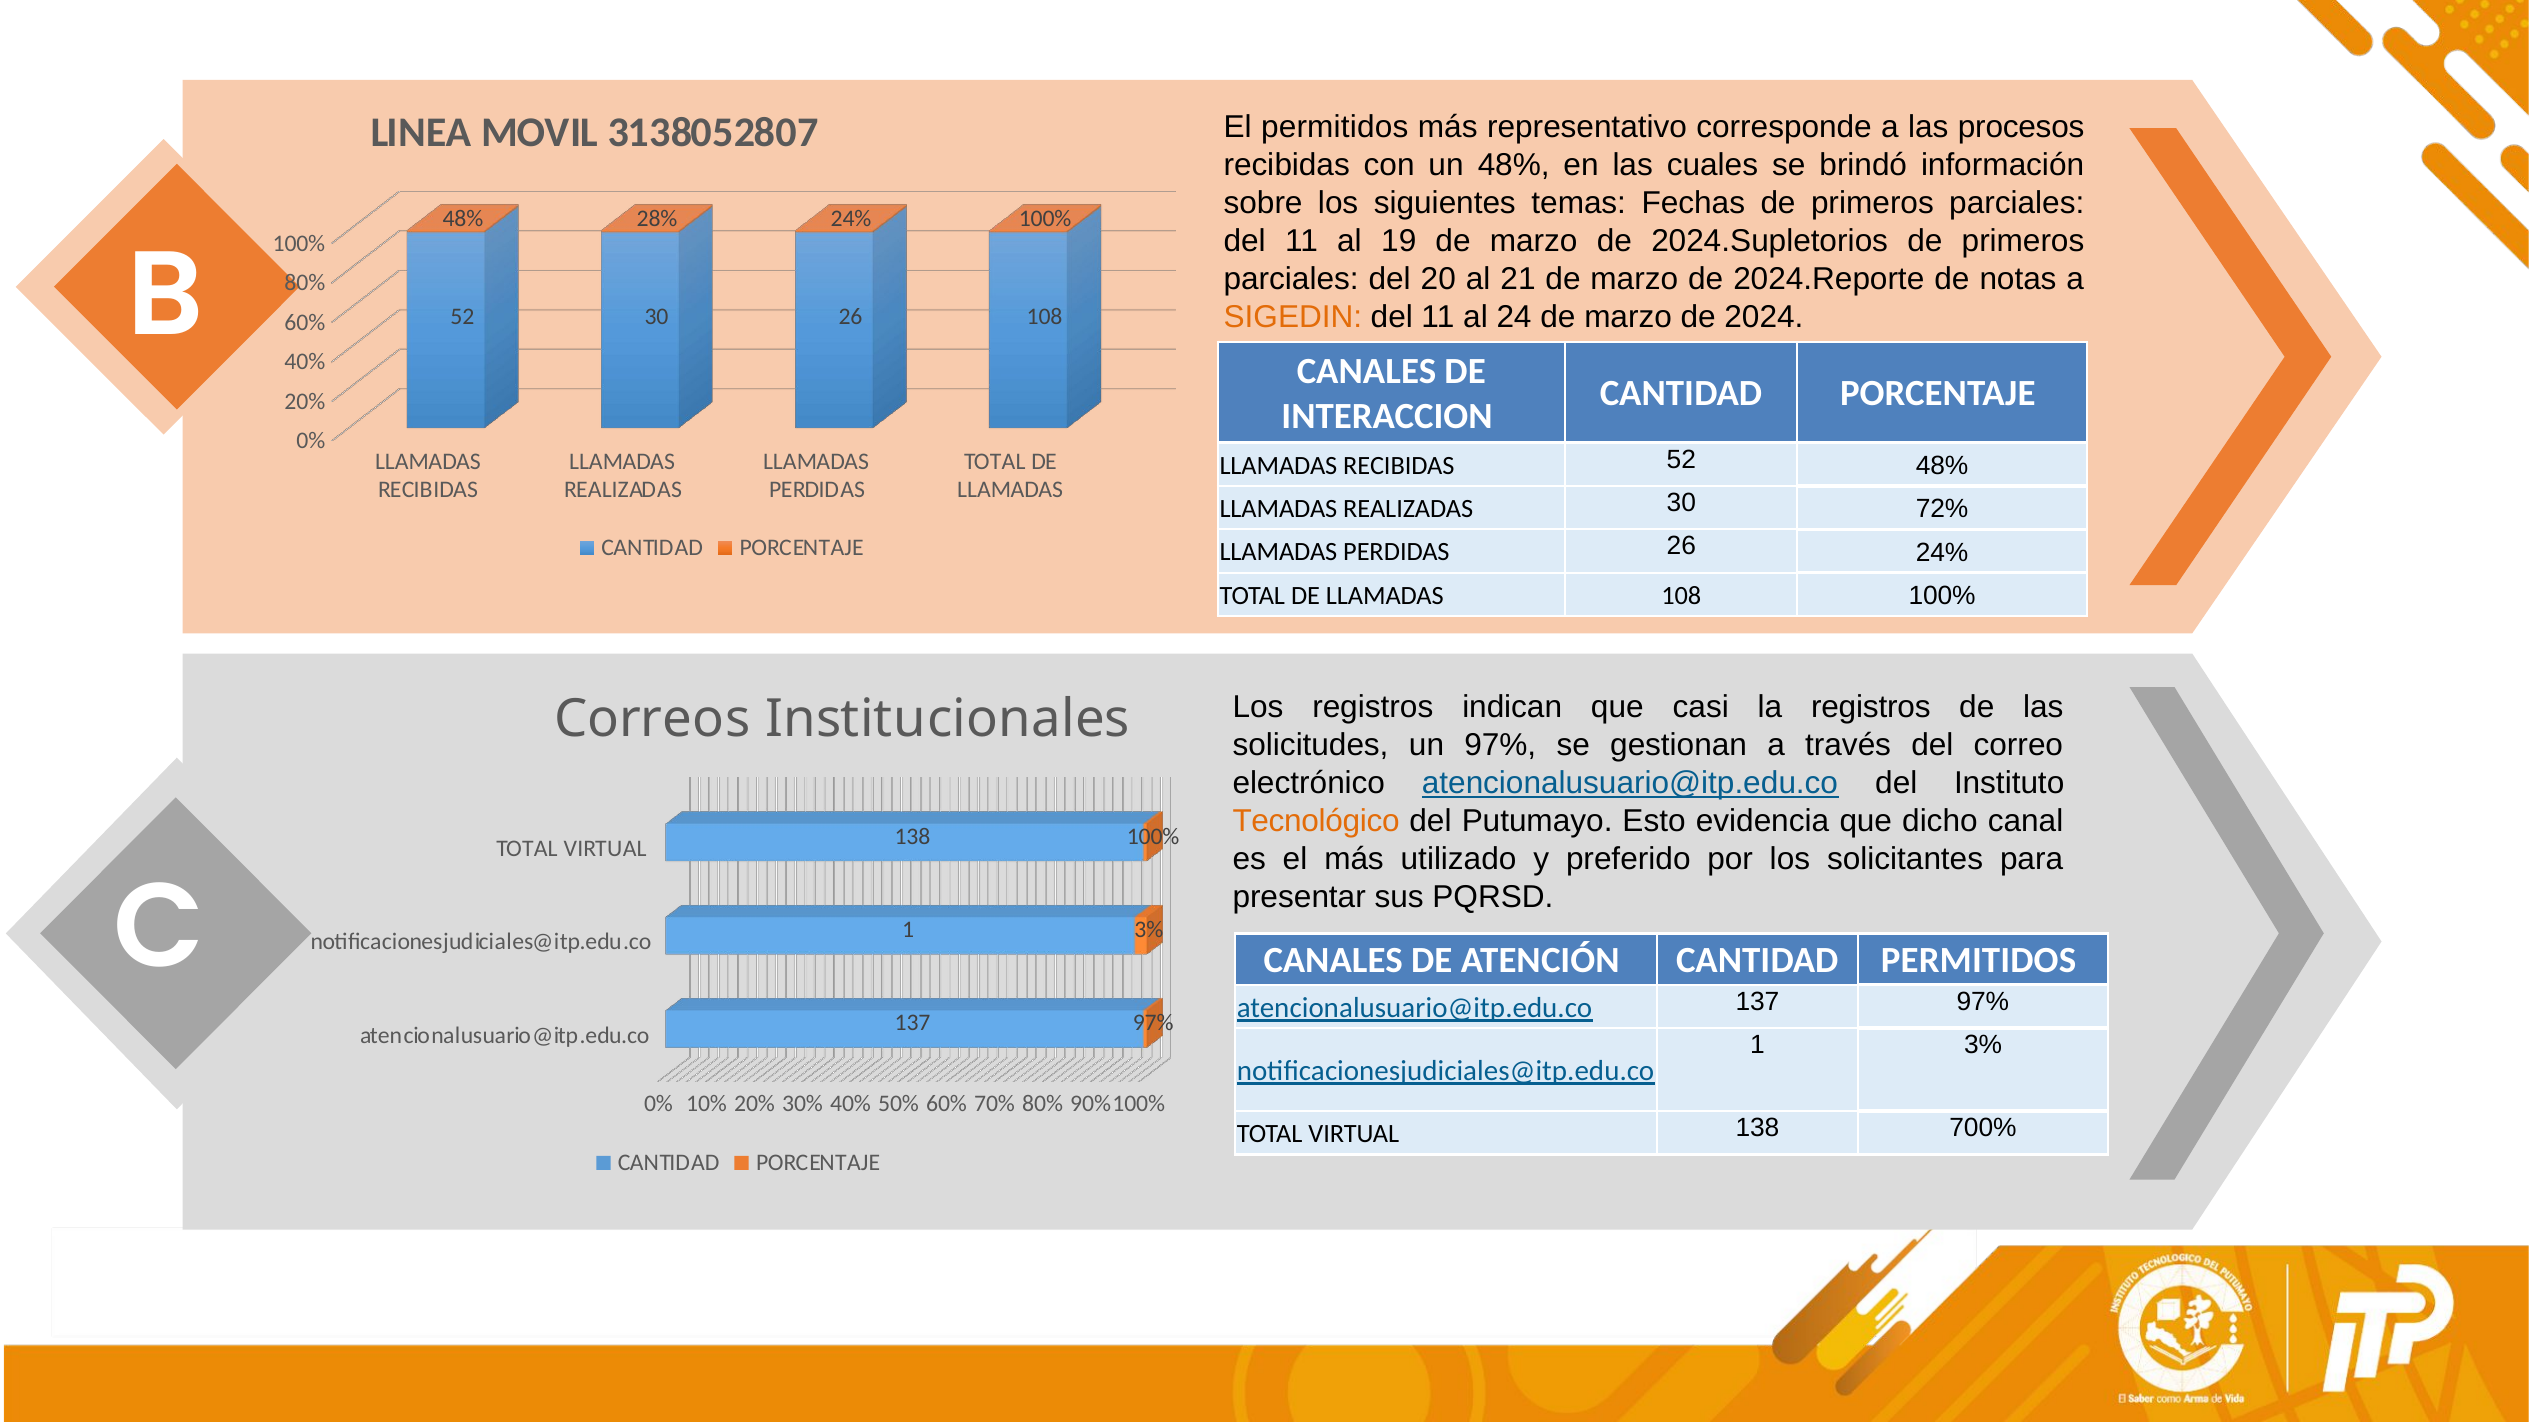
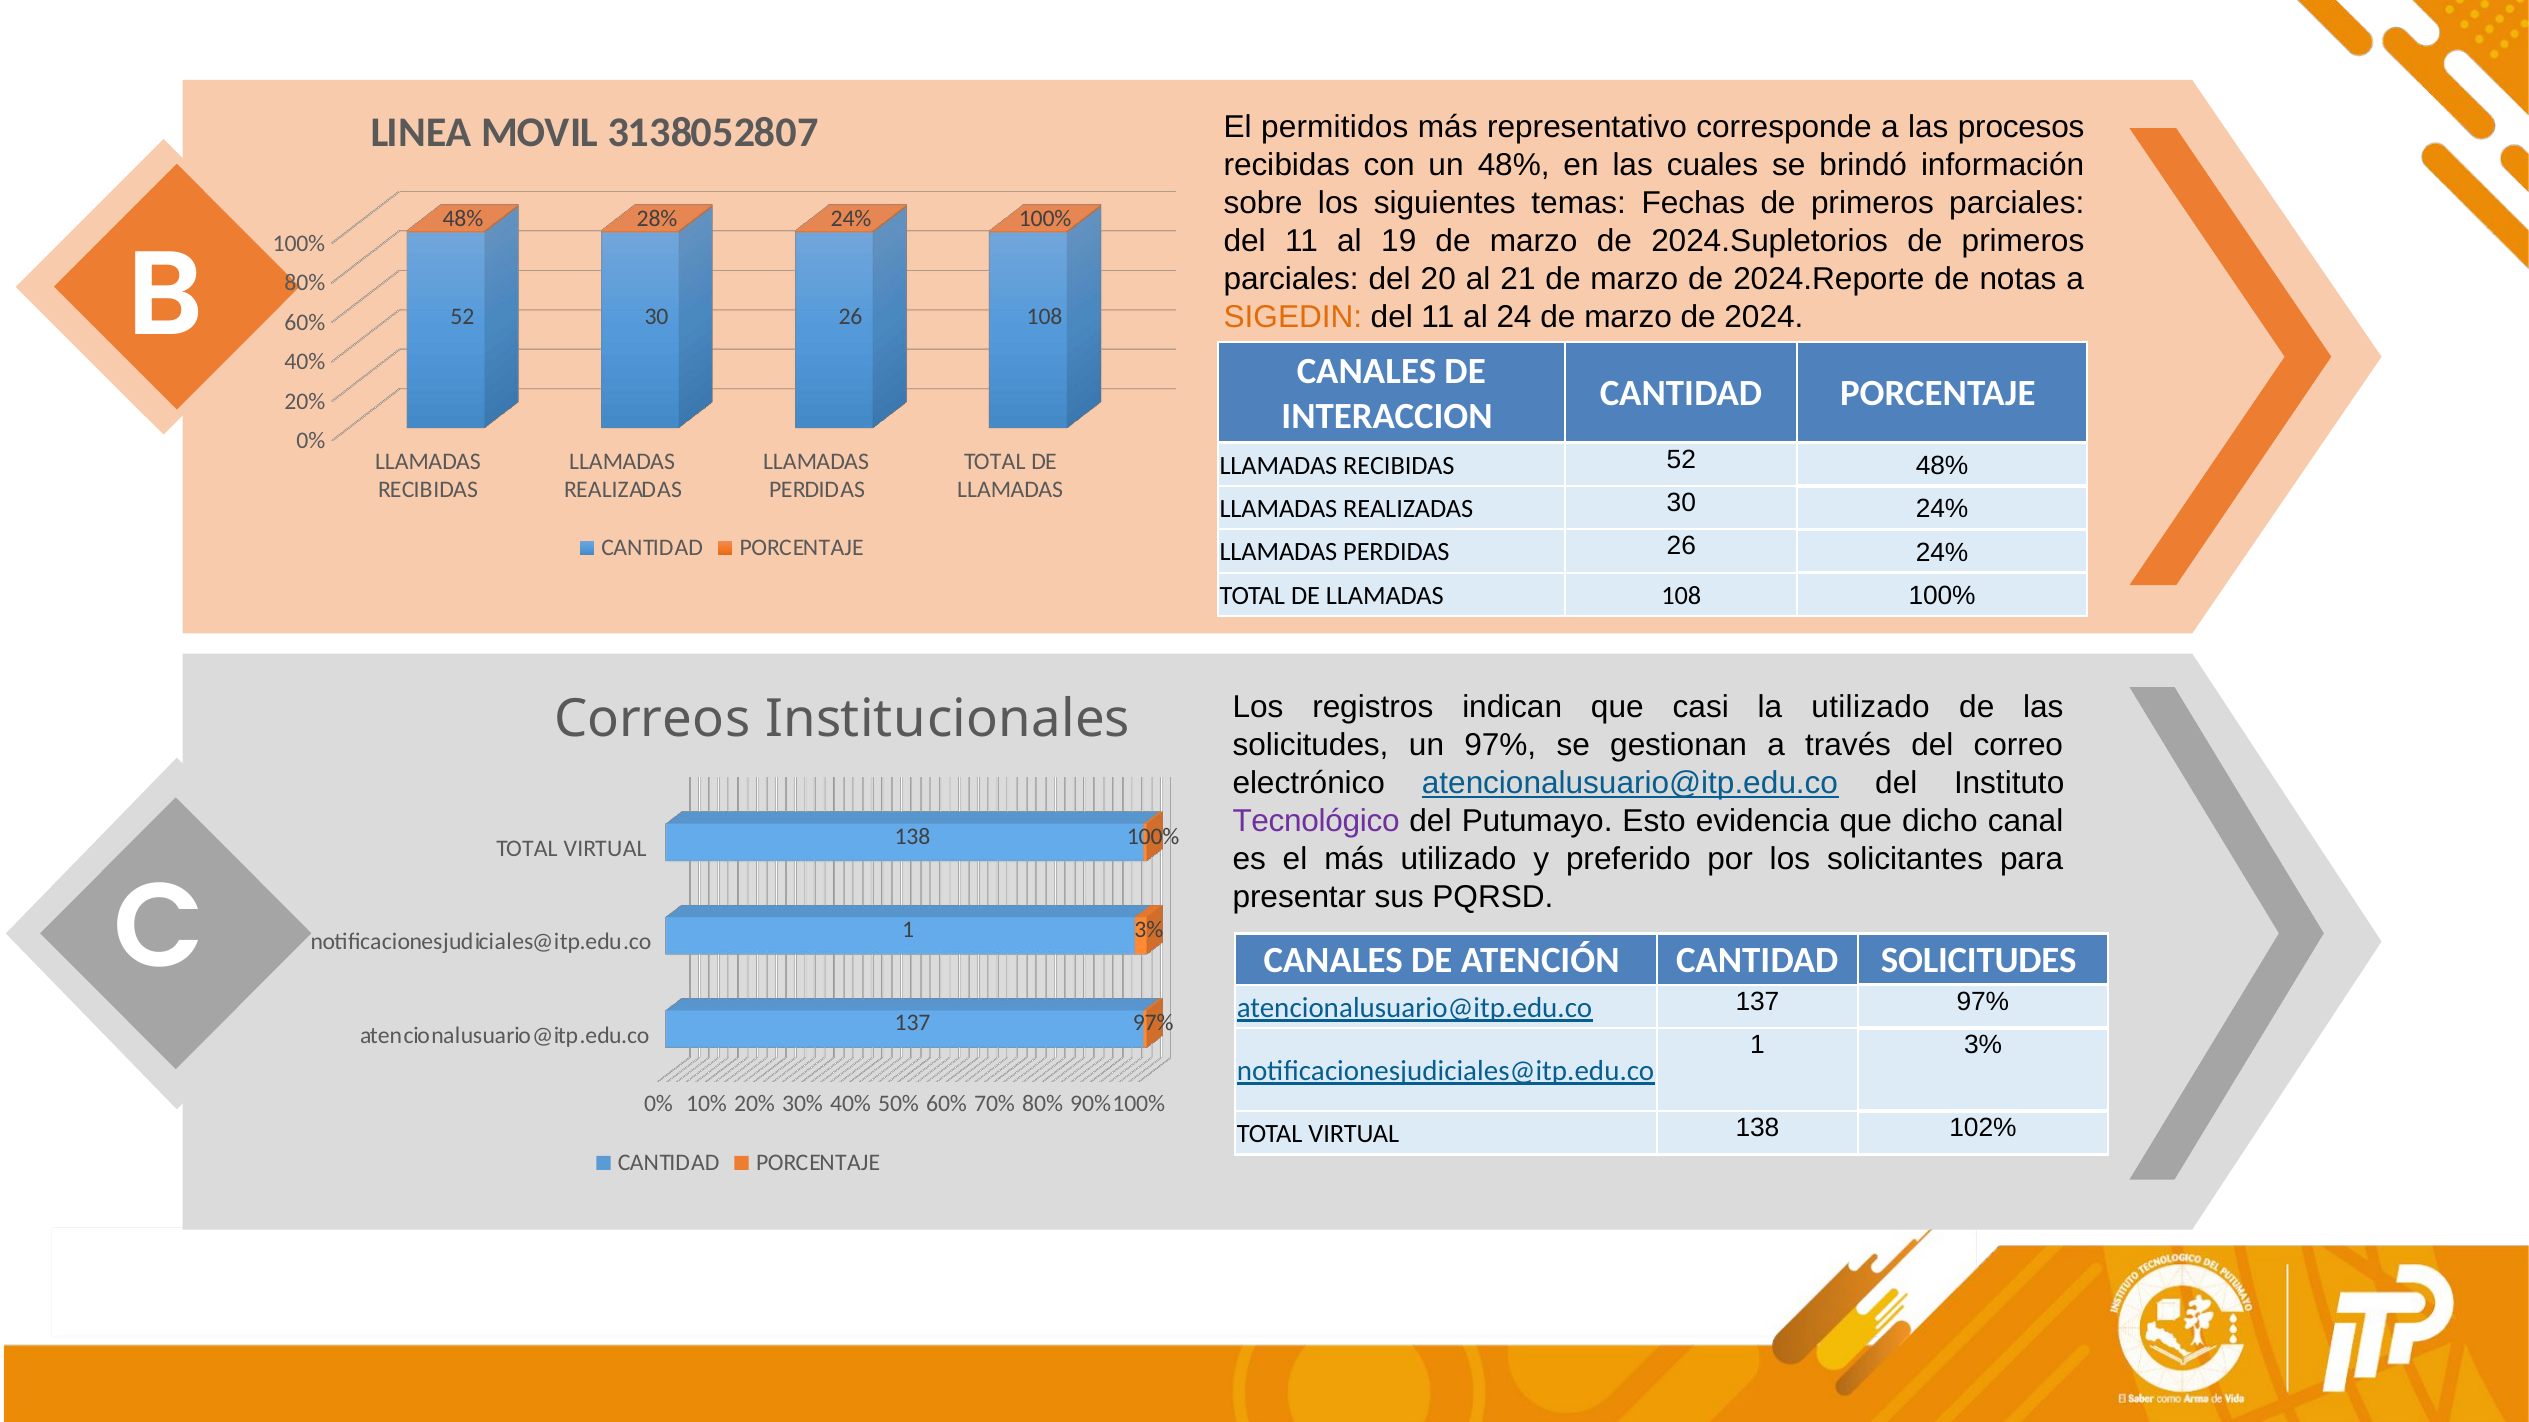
30 72%: 72% -> 24%
la registros: registros -> utilizado
Tecnológico colour: orange -> purple
CANTIDAD PERMITIDOS: PERMITIDOS -> SOLICITUDES
700%: 700% -> 102%
